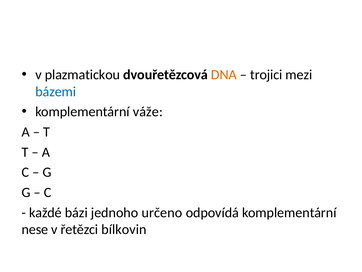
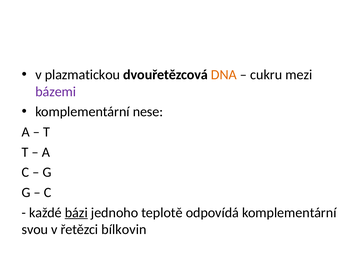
trojici: trojici -> cukru
bázemi colour: blue -> purple
váže: váže -> nese
bázi underline: none -> present
určeno: určeno -> teplotě
nese: nese -> svou
